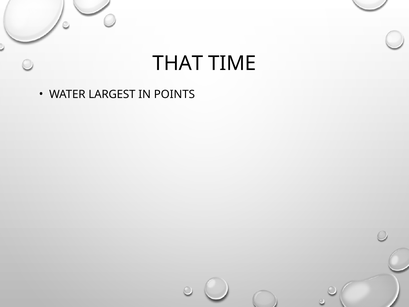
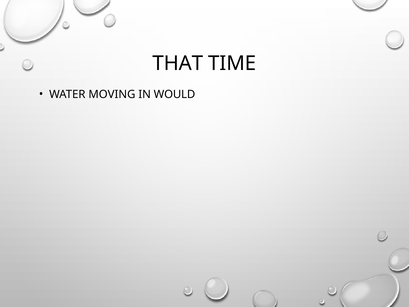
LARGEST: LARGEST -> MOVING
POINTS: POINTS -> WOULD
